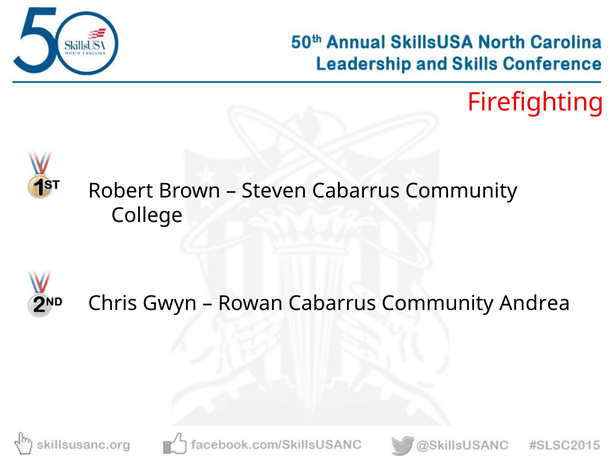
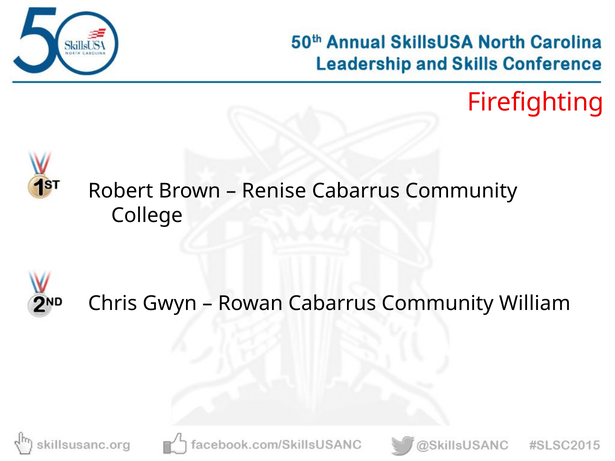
Steven: Steven -> Renise
Andrea: Andrea -> William
